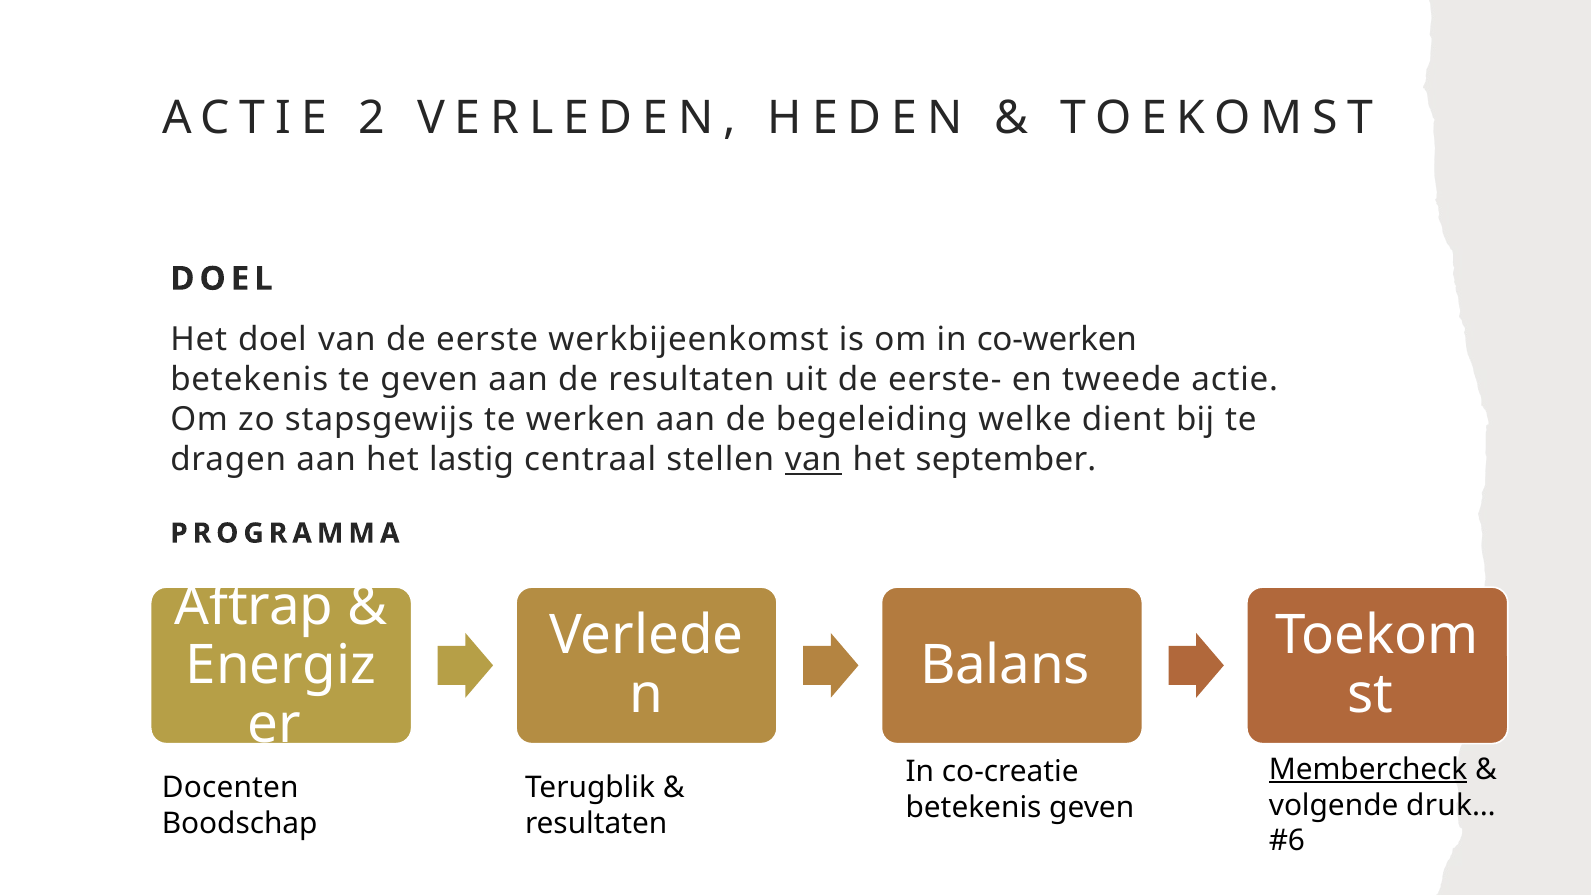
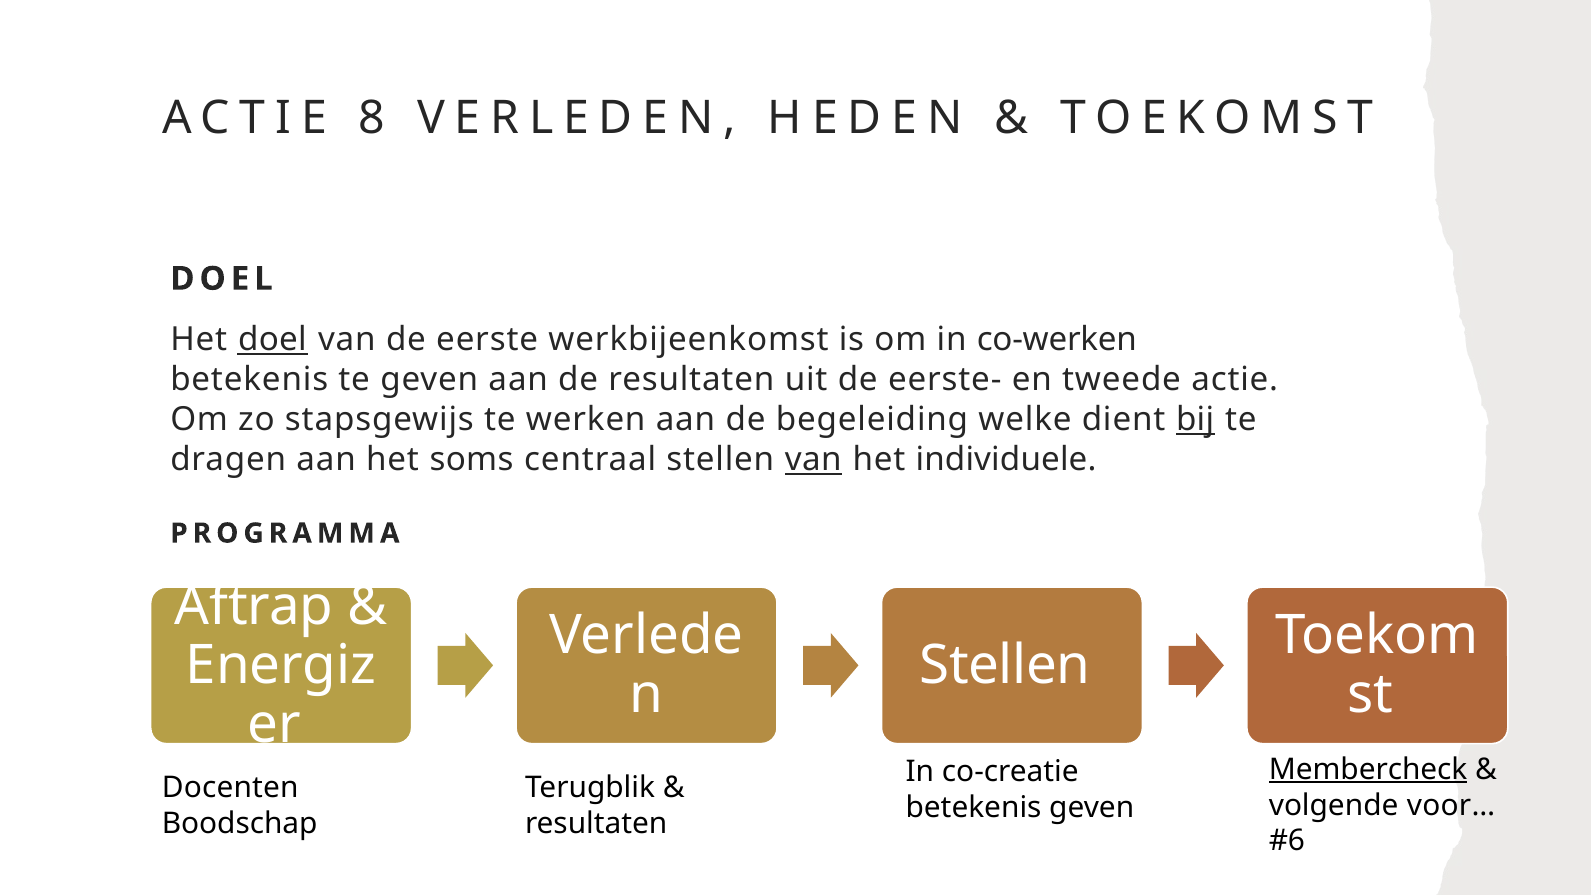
2: 2 -> 8
doel at (272, 340) underline: none -> present
bij underline: none -> present
lastig: lastig -> soms
september: september -> individuele
Balans at (1005, 665): Balans -> Stellen
druk…: druk… -> voor…
